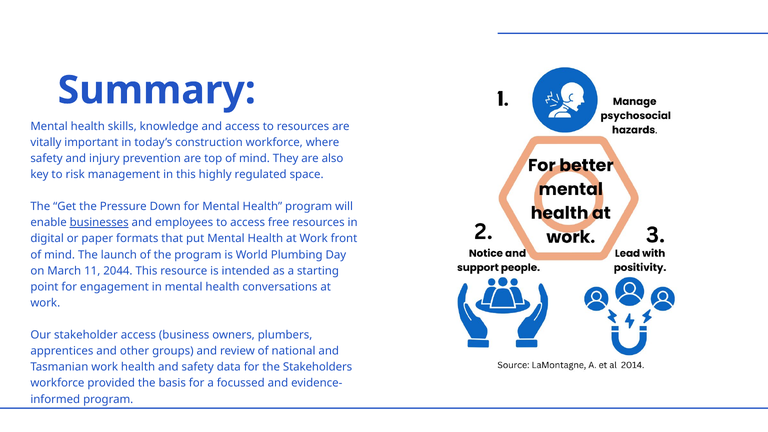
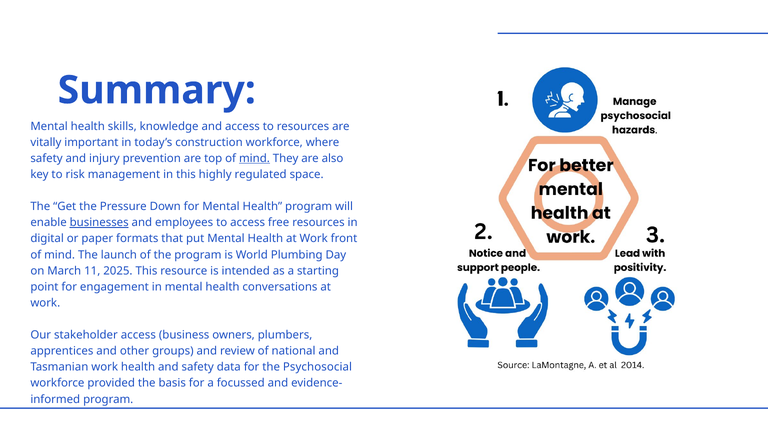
mind at (254, 158) underline: none -> present
2044: 2044 -> 2025
Stakeholders: Stakeholders -> Psychosocial
